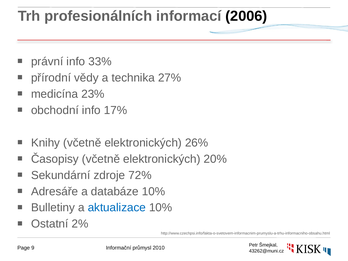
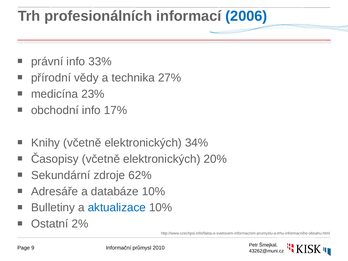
2006 colour: black -> blue
26%: 26% -> 34%
72%: 72% -> 62%
